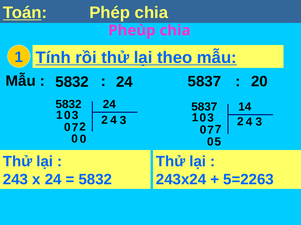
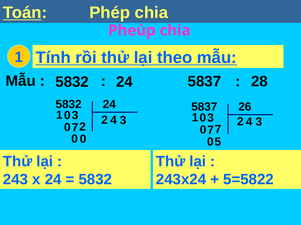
20: 20 -> 28
14: 14 -> 26
5=2263: 5=2263 -> 5=5822
